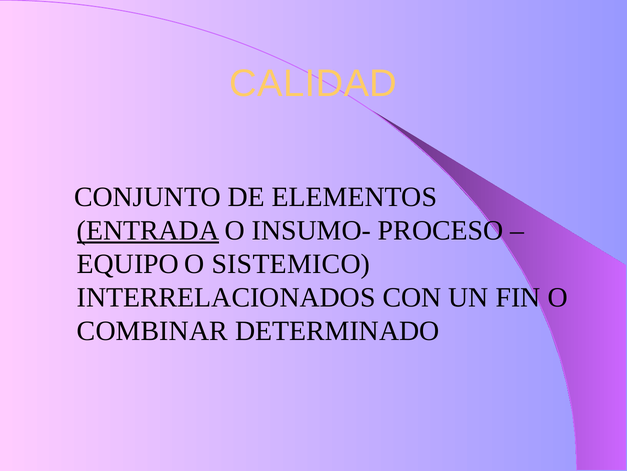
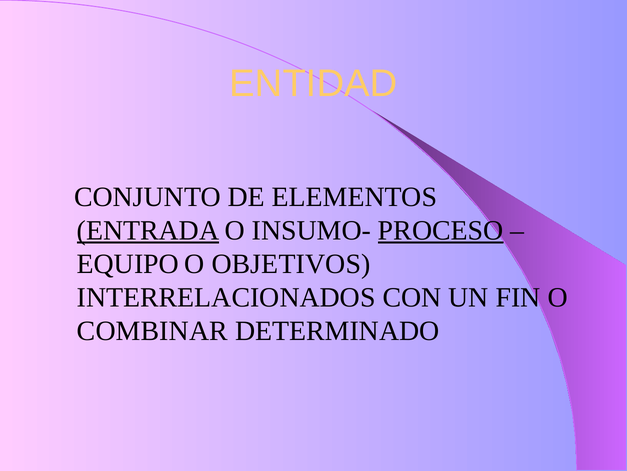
CALIDAD: CALIDAD -> ENTIDAD
PROCESO underline: none -> present
SISTEMICO: SISTEMICO -> OBJETIVOS
